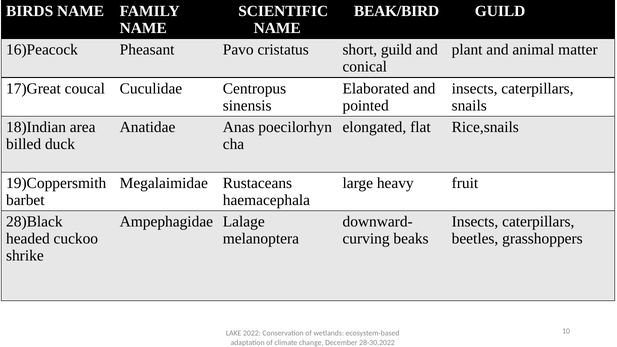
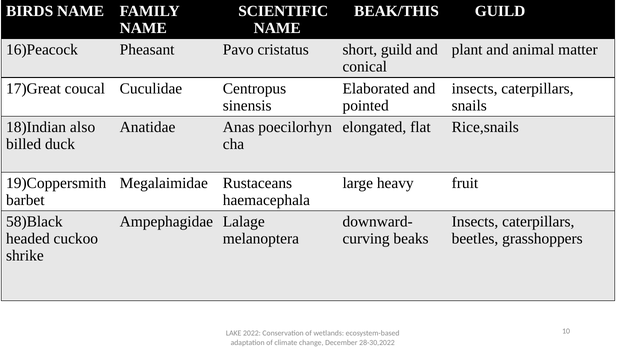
BEAK/BIRD: BEAK/BIRD -> BEAK/THIS
area: area -> also
28)Black: 28)Black -> 58)Black
